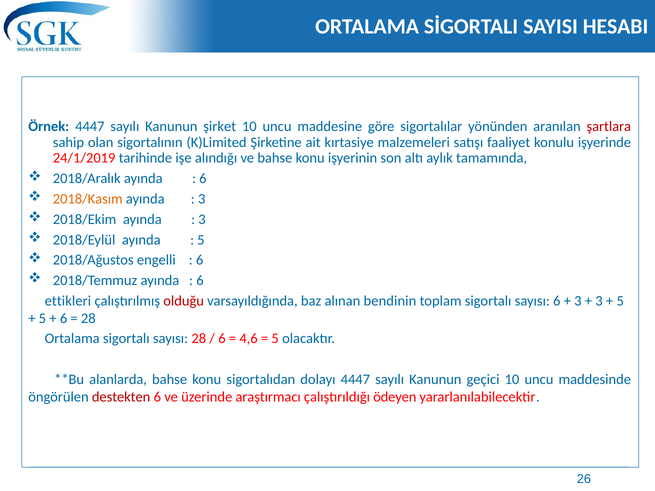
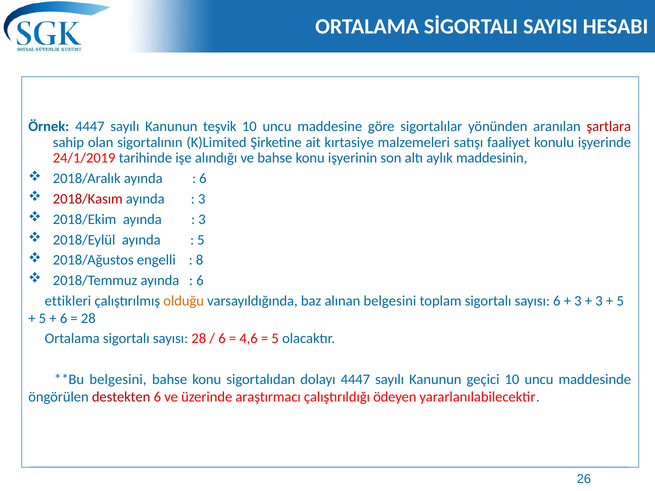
şirket: şirket -> teşvik
tamamında: tamamında -> maddesinin
2018/Kasım colour: orange -> red
6 at (200, 260): 6 -> 8
olduğu colour: red -> orange
alınan bendinin: bendinin -> belgesini
alanlarda at (118, 380): alanlarda -> belgesini
